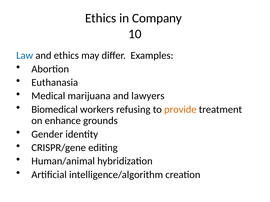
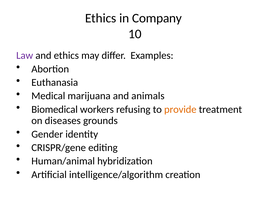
Law colour: blue -> purple
lawyers: lawyers -> animals
enhance: enhance -> diseases
